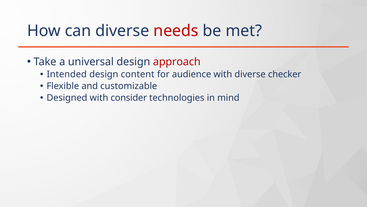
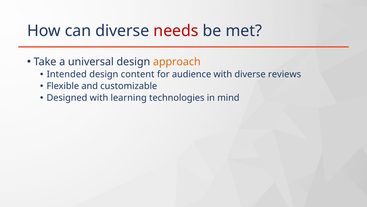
approach colour: red -> orange
checker: checker -> reviews
consider: consider -> learning
